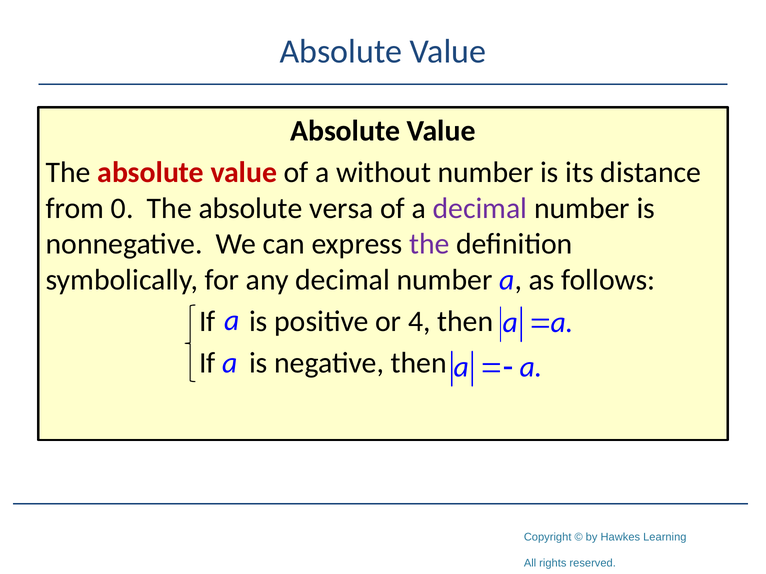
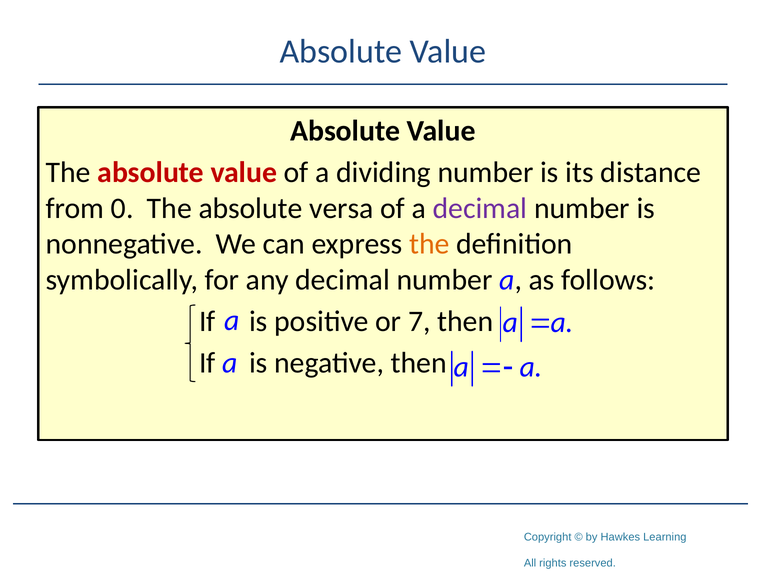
without: without -> dividing
the at (429, 244) colour: purple -> orange
4: 4 -> 7
